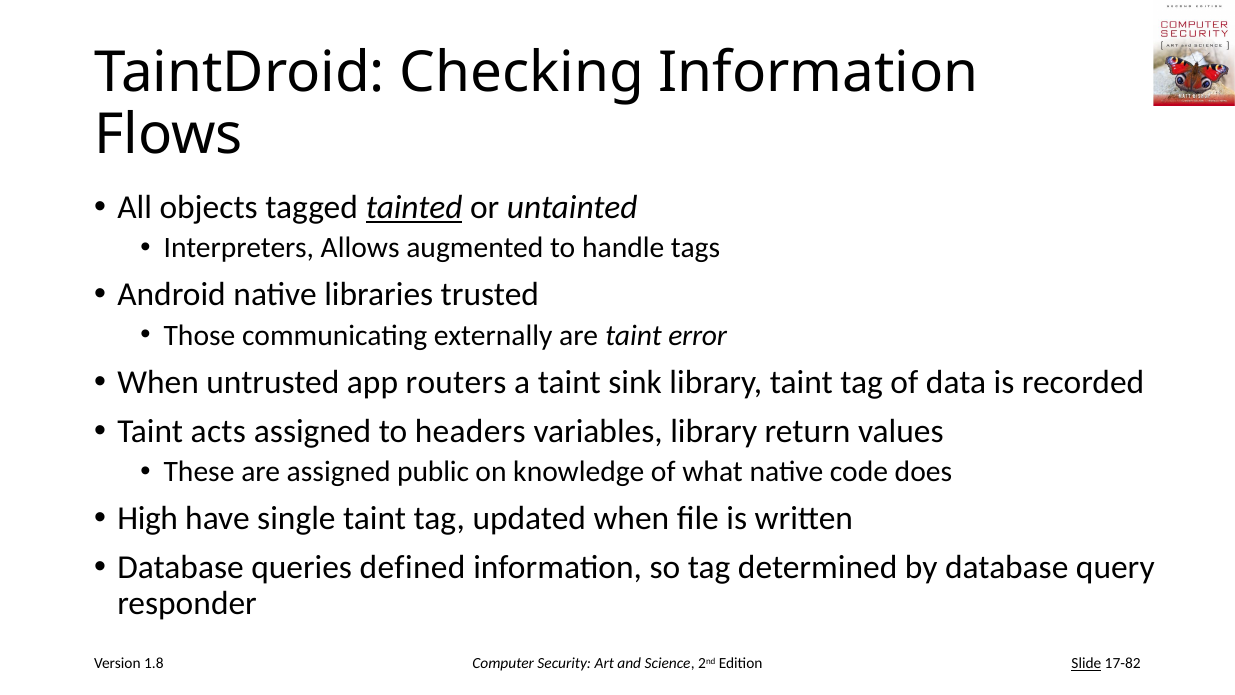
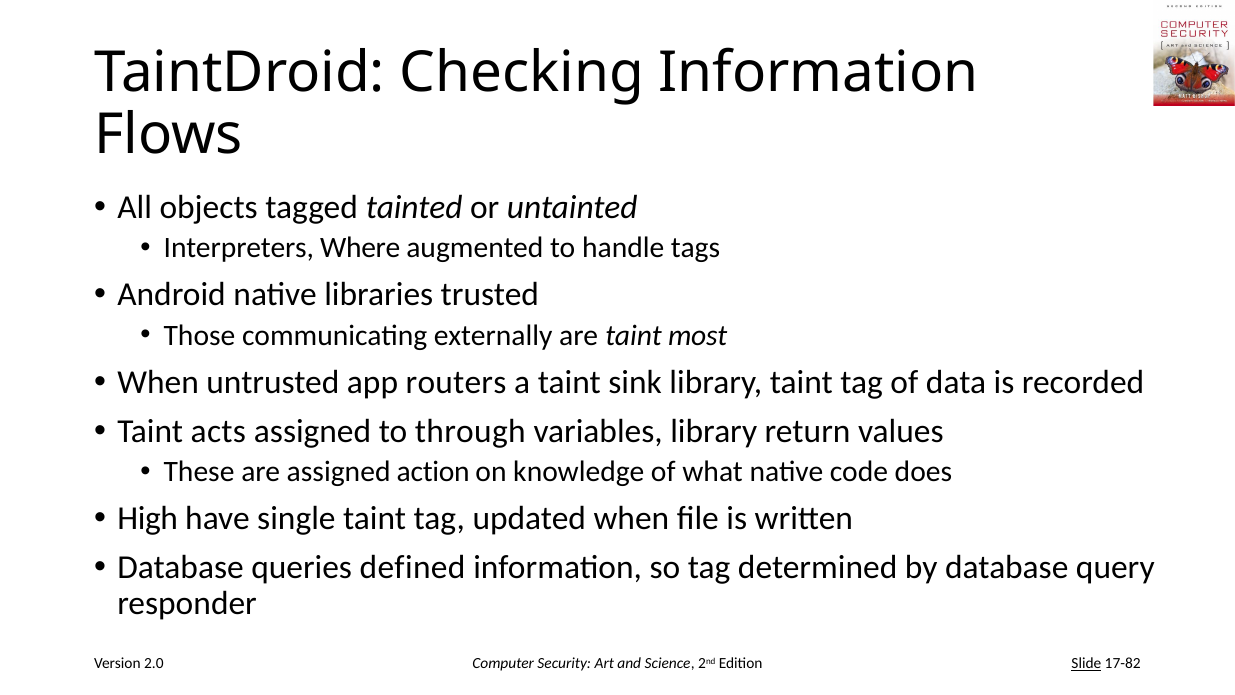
tainted underline: present -> none
Allows: Allows -> Where
error: error -> most
headers: headers -> through
public: public -> action
1.8: 1.8 -> 2.0
